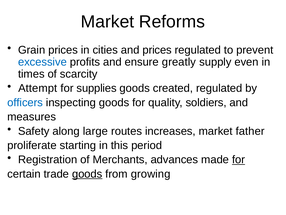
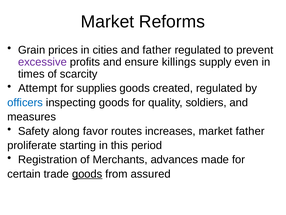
and prices: prices -> father
excessive colour: blue -> purple
greatly: greatly -> killings
large: large -> favor
for at (239, 159) underline: present -> none
growing: growing -> assured
